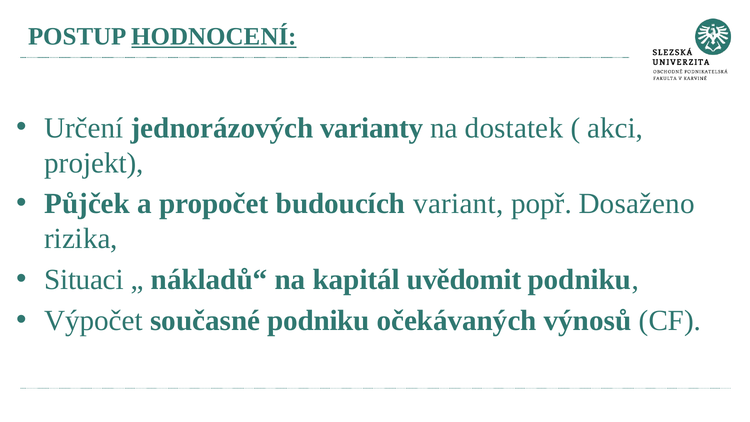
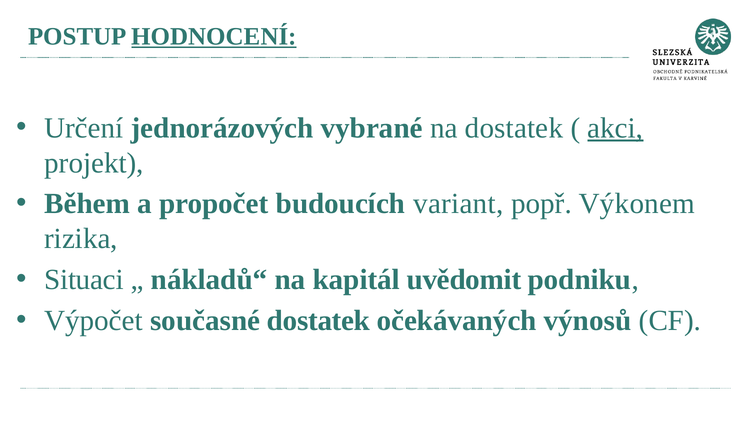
varianty: varianty -> vybrané
akci underline: none -> present
Půjček: Půjček -> Během
Dosaženo: Dosaženo -> Výkonem
současné podniku: podniku -> dostatek
